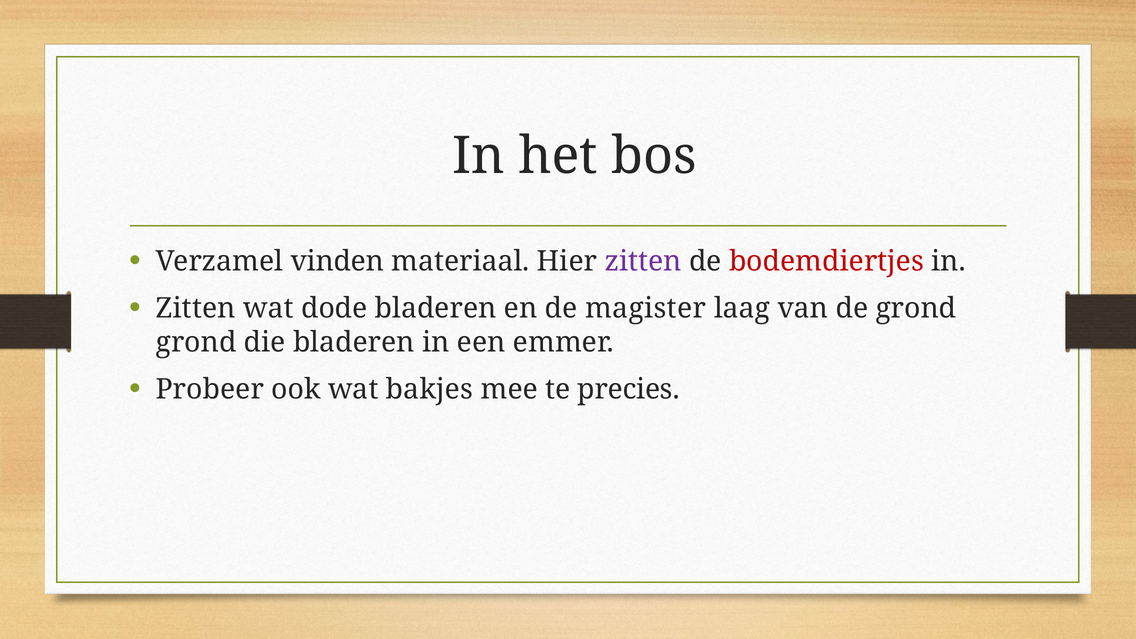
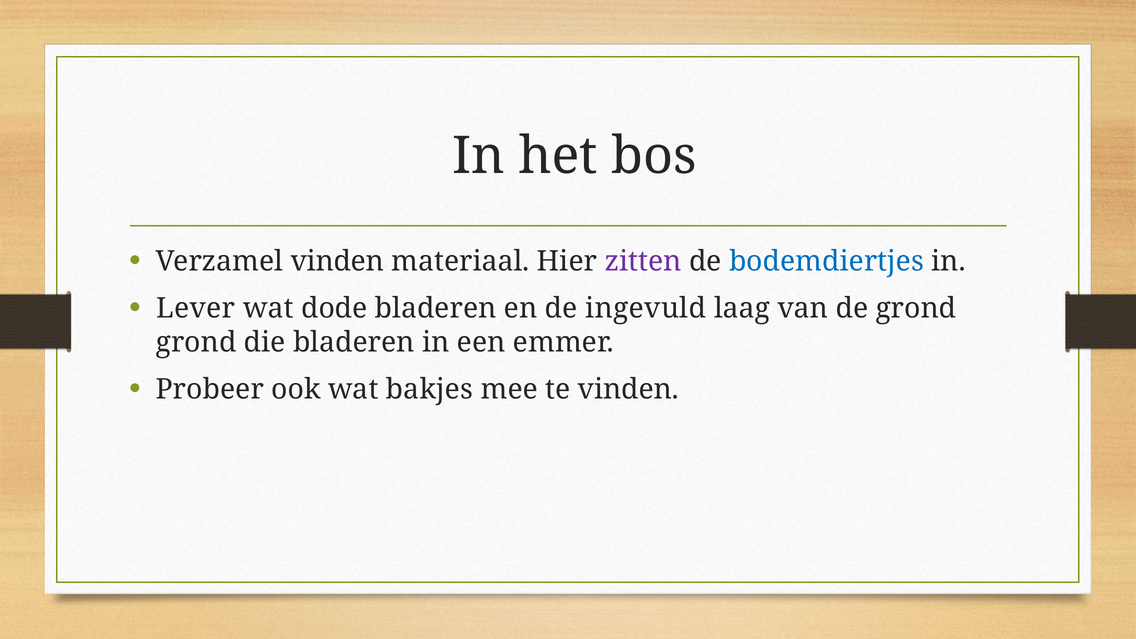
bodemdiertjes colour: red -> blue
Zitten at (196, 308): Zitten -> Lever
magister: magister -> ingevuld
te precies: precies -> vinden
